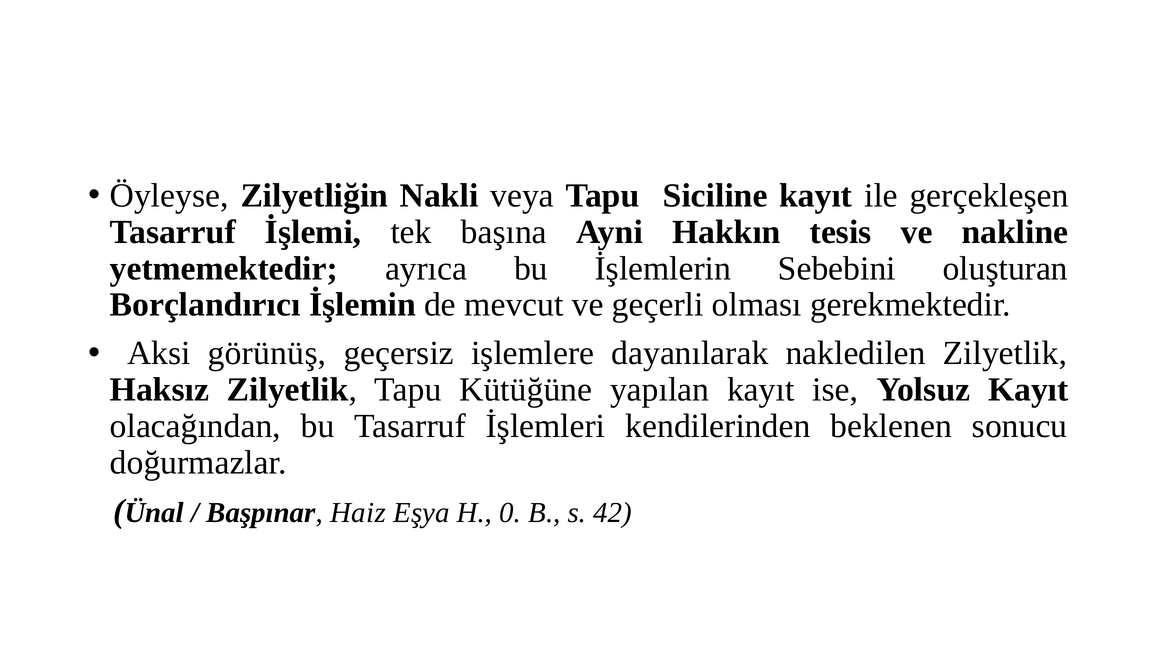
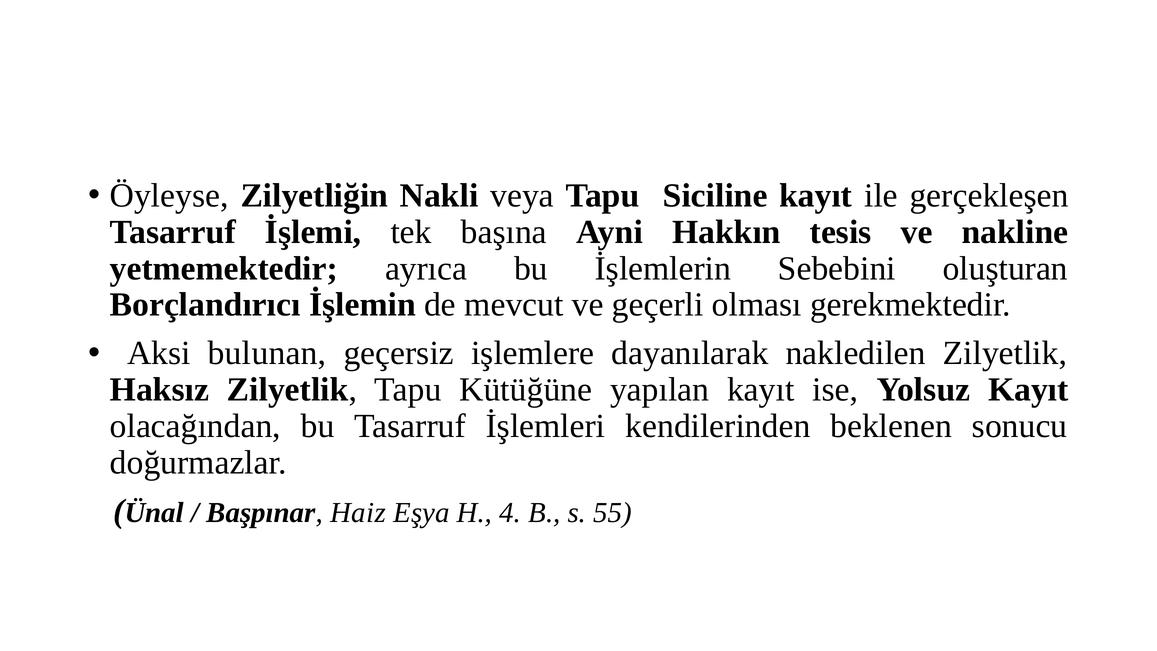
görünüş: görünüş -> bulunan
0: 0 -> 4
42: 42 -> 55
